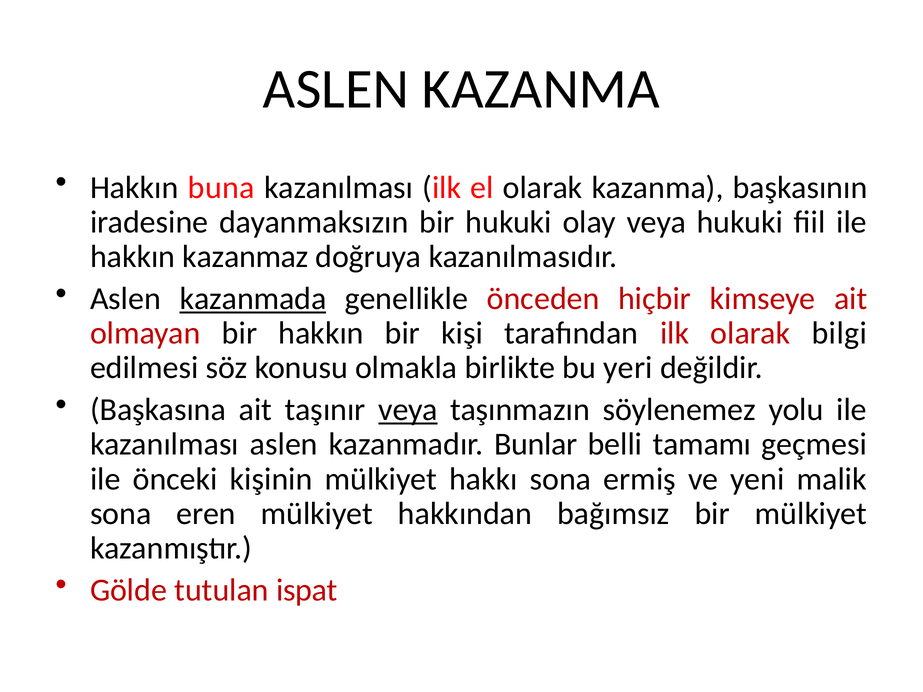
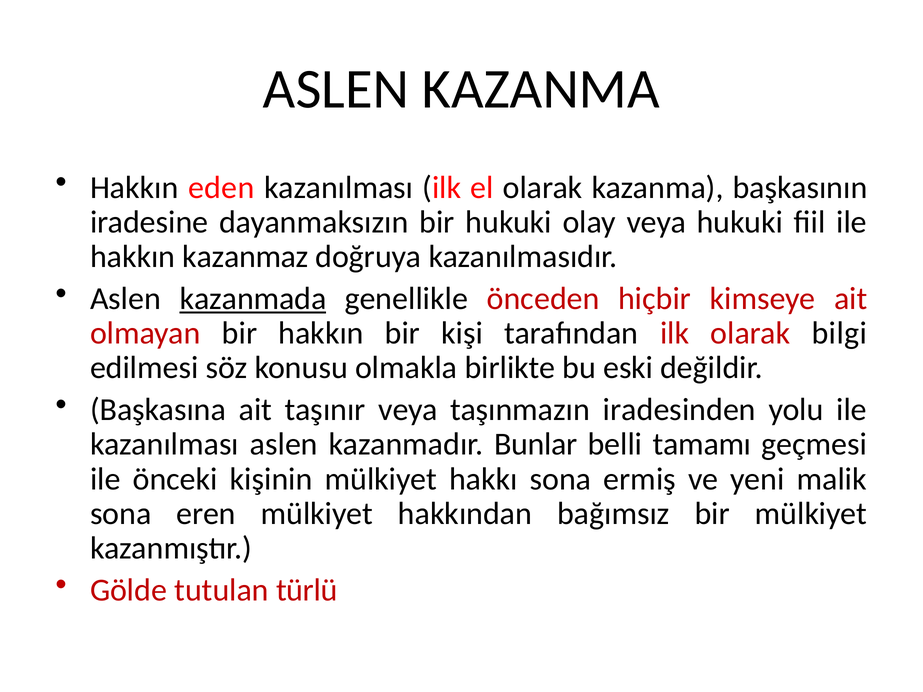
buna: buna -> eden
yeri: yeri -> eski
veya at (408, 410) underline: present -> none
söylenemez: söylenemez -> iradesinden
ispat: ispat -> türlü
